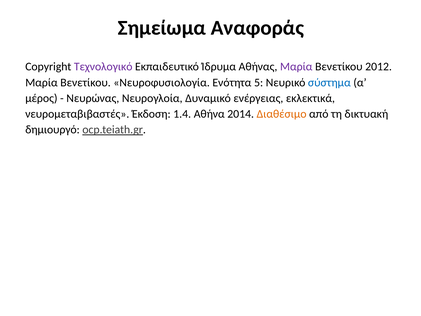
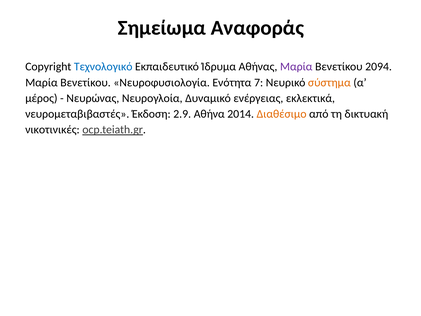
Τεχνολογικό colour: purple -> blue
2012: 2012 -> 2094
5: 5 -> 7
σύστημα colour: blue -> orange
1.4: 1.4 -> 2.9
δημιουργό: δημιουργό -> νικοτινικές
